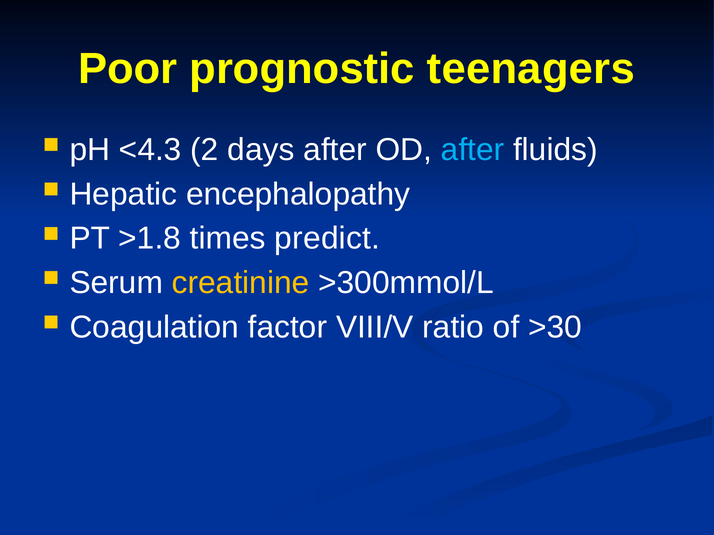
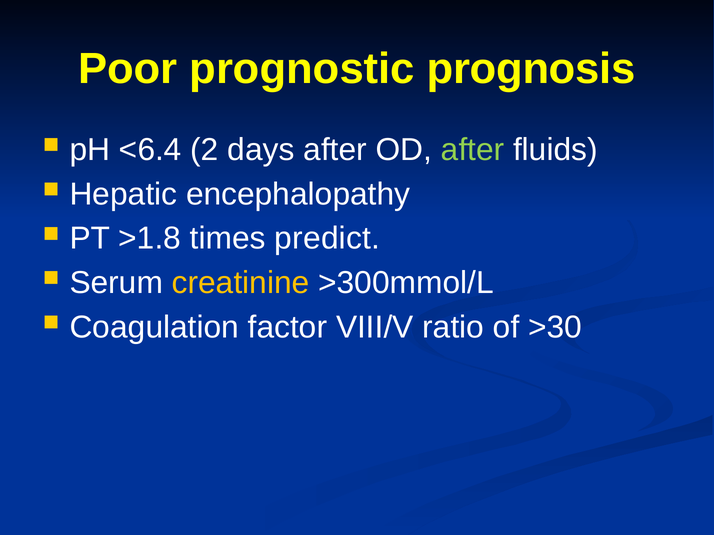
teenagers: teenagers -> prognosis
<4.3: <4.3 -> <6.4
after at (473, 150) colour: light blue -> light green
